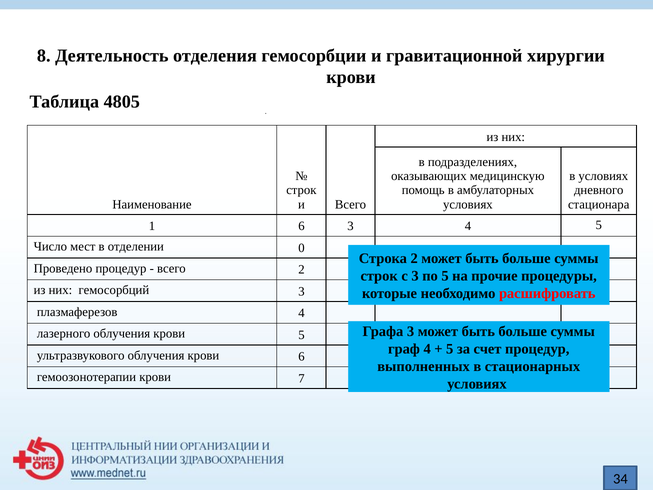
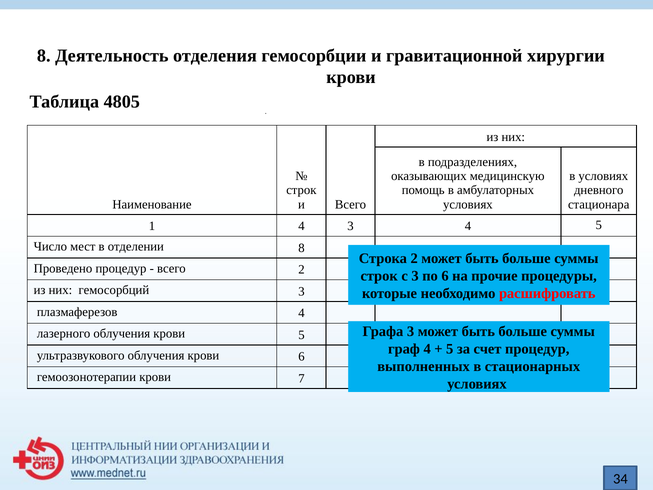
1 6: 6 -> 4
отделении 0: 0 -> 8
по 5: 5 -> 6
